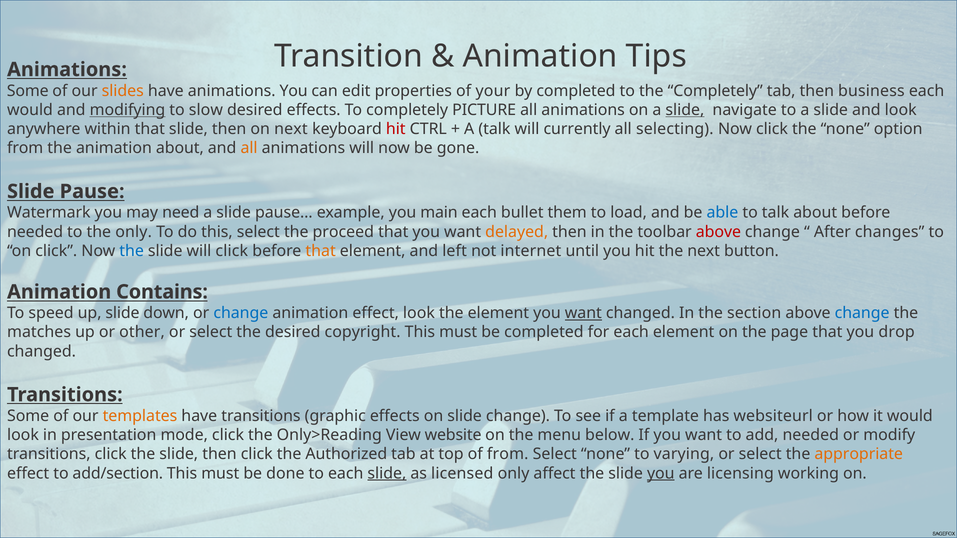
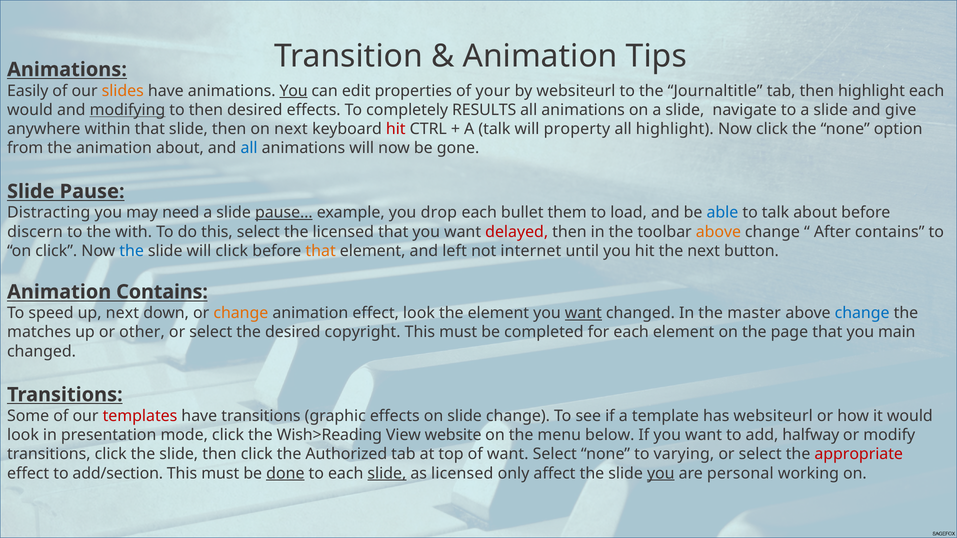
Some at (28, 91): Some -> Easily
You at (294, 91) underline: none -> present
by completed: completed -> websiteurl
the Completely: Completely -> Journaltitle
then business: business -> highlight
to slow: slow -> then
PICTURE: PICTURE -> RESULTS
slide at (685, 110) underline: present -> none
and look: look -> give
currently: currently -> property
all selecting: selecting -> highlight
all at (249, 148) colour: orange -> blue
Watermark: Watermark -> Distracting
pause… underline: none -> present
main: main -> drop
needed at (35, 232): needed -> discern
the only: only -> with
the proceed: proceed -> licensed
delayed colour: orange -> red
above at (718, 232) colour: red -> orange
After changes: changes -> contains
up slide: slide -> next
change at (241, 313) colour: blue -> orange
section: section -> master
drop: drop -> main
templates colour: orange -> red
Only>Reading: Only>Reading -> Wish>Reading
add needed: needed -> halfway
of from: from -> want
appropriate colour: orange -> red
done underline: none -> present
licensing: licensing -> personal
